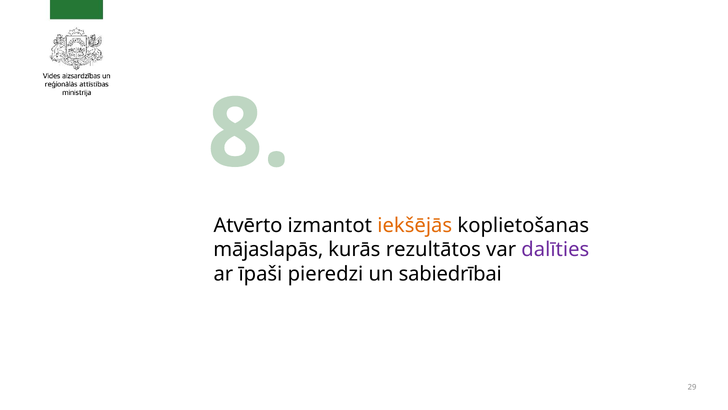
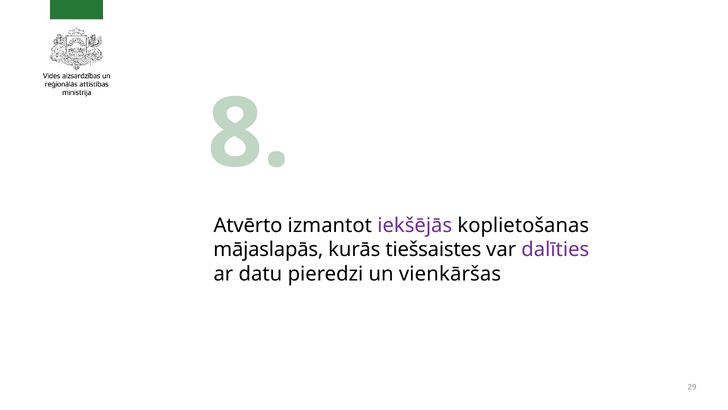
iekšējās colour: orange -> purple
rezultātos: rezultātos -> tiešsaistes
īpaši: īpaši -> datu
sabiedrībai: sabiedrībai -> vienkāršas
